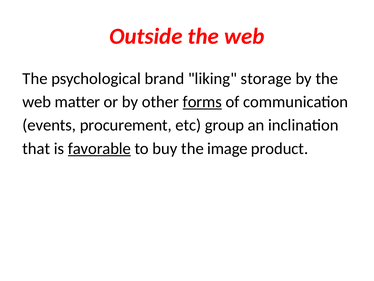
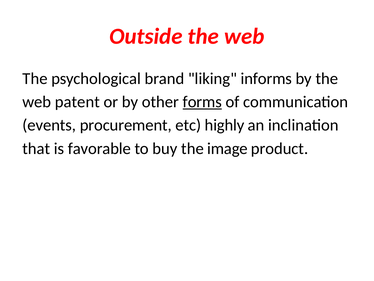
storage: storage -> informs
matter: matter -> patent
group: group -> highly
favorable underline: present -> none
